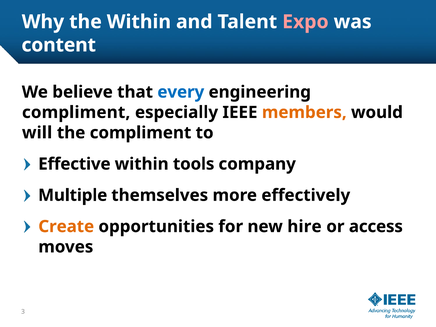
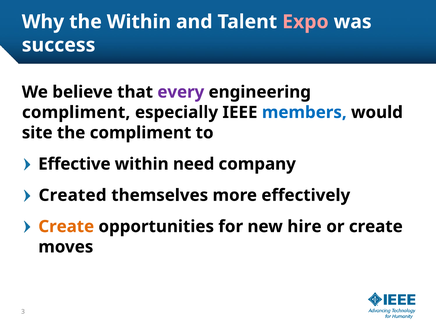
content: content -> success
every colour: blue -> purple
members colour: orange -> blue
will: will -> site
tools: tools -> need
Multiple: Multiple -> Created
or access: access -> create
